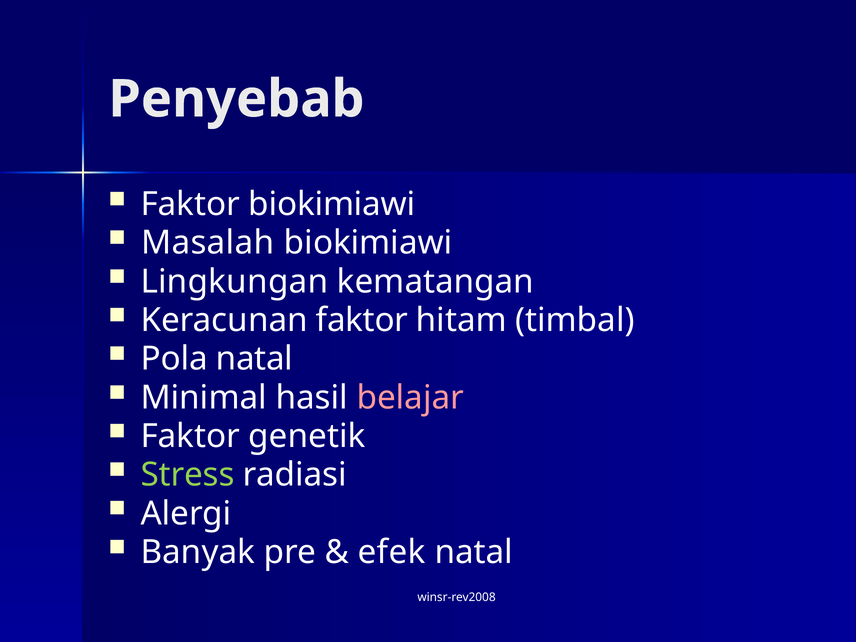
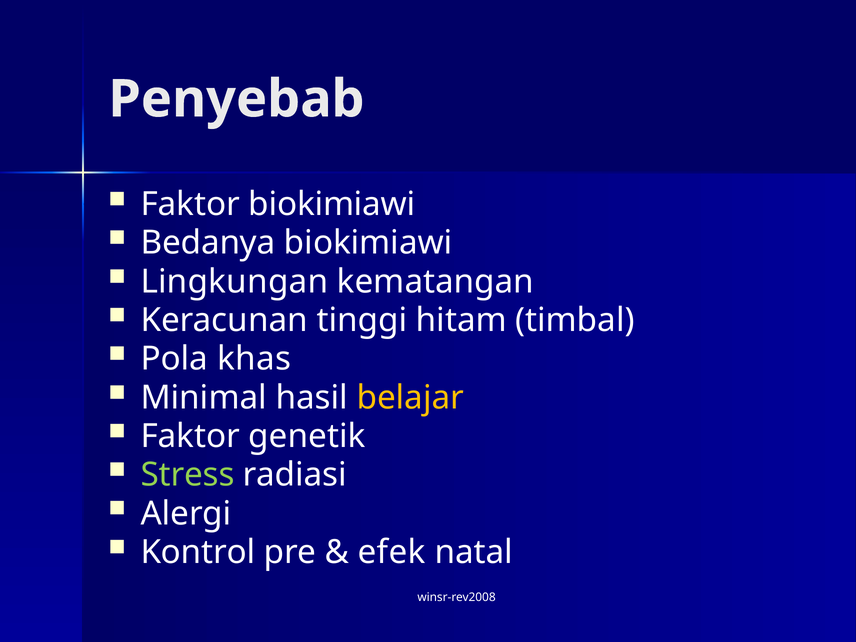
Masalah: Masalah -> Bedanya
Keracunan faktor: faktor -> tinggi
Pola natal: natal -> khas
belajar colour: pink -> yellow
Banyak: Banyak -> Kontrol
